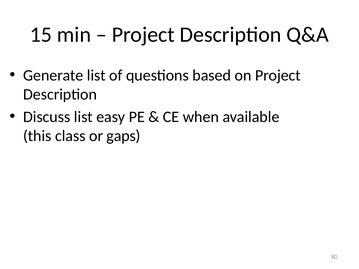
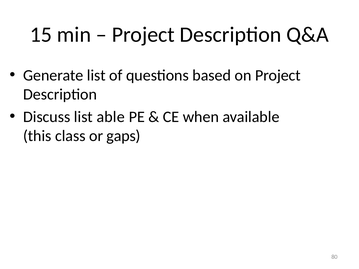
easy: easy -> able
